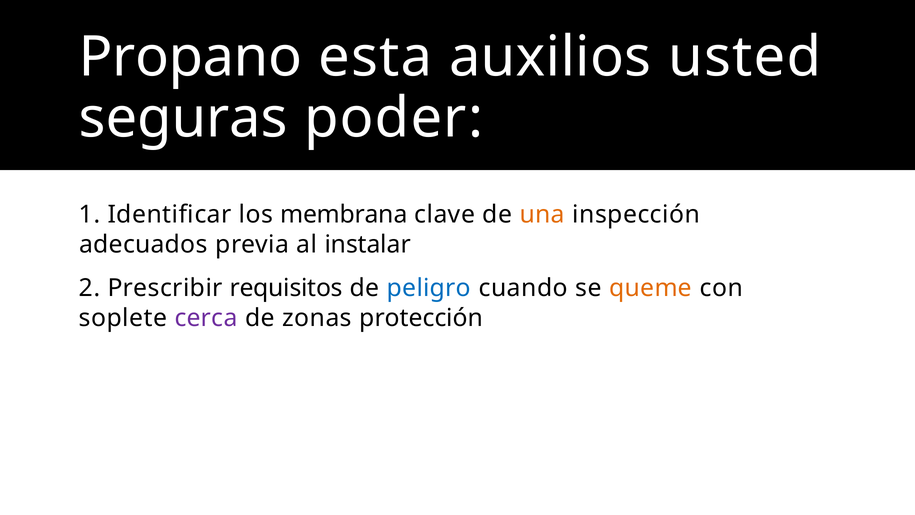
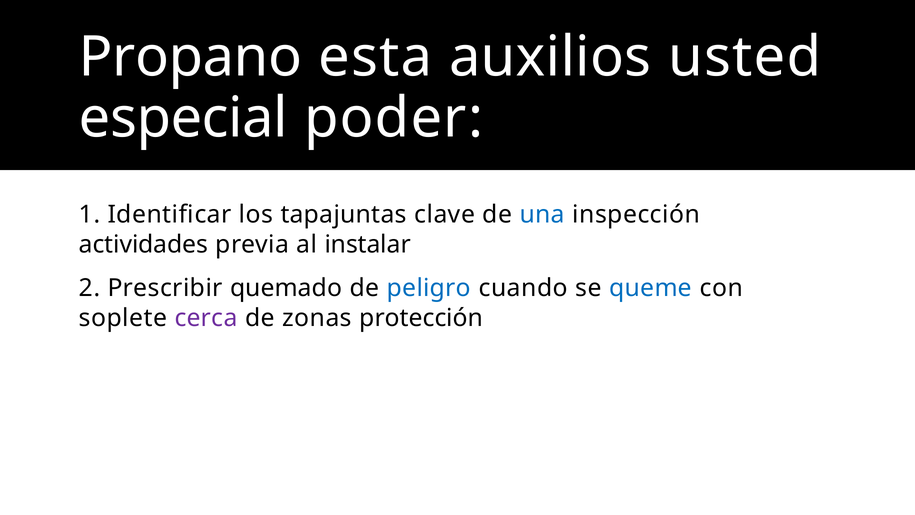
seguras: seguras -> especial
membrana: membrana -> tapajuntas
una colour: orange -> blue
adecuados: adecuados -> actividades
requisitos: requisitos -> quemado
queme colour: orange -> blue
